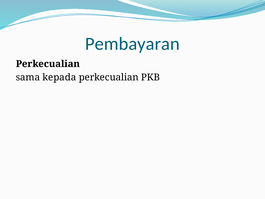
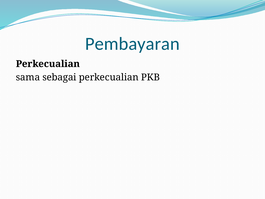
kepada: kepada -> sebagai
